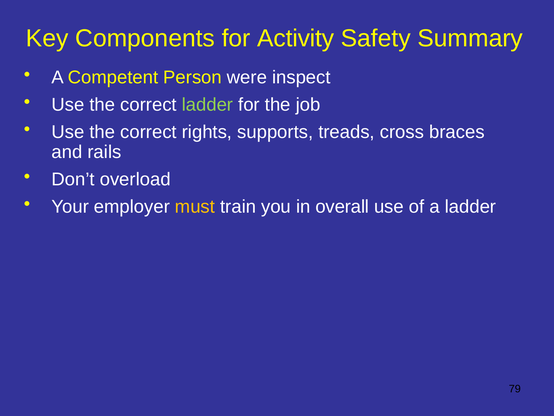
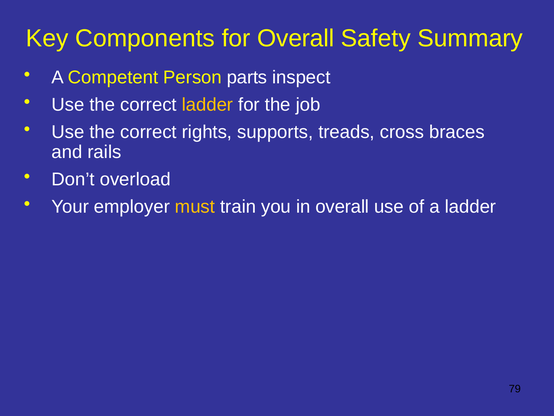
for Activity: Activity -> Overall
were: were -> parts
ladder at (207, 105) colour: light green -> yellow
